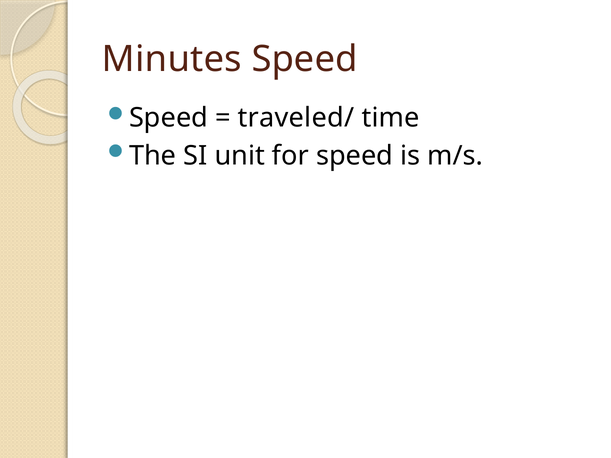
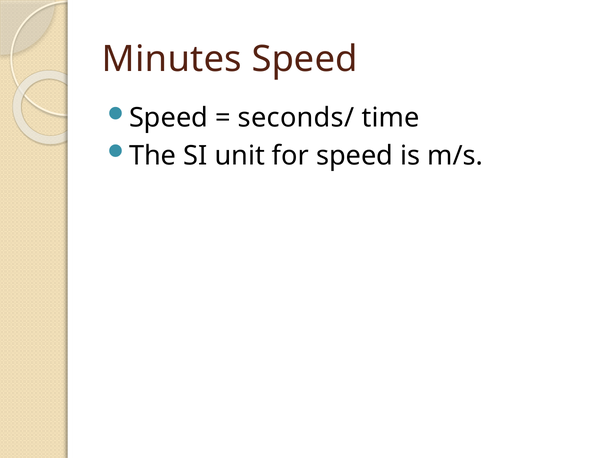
traveled/: traveled/ -> seconds/
